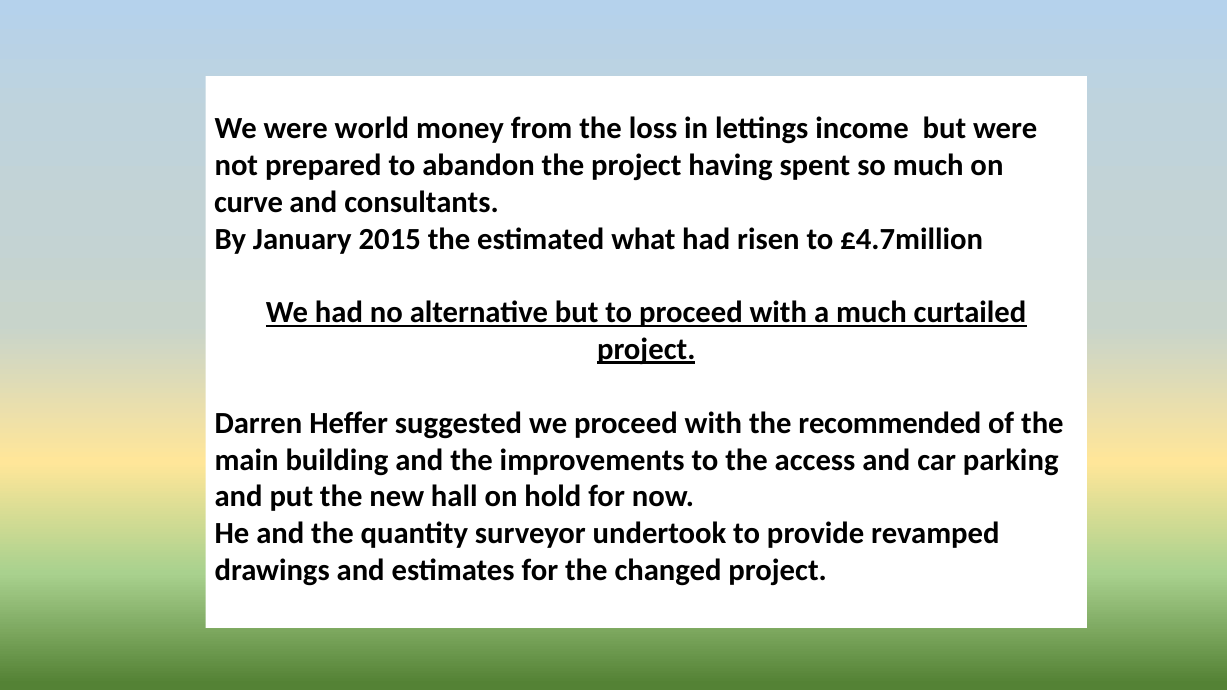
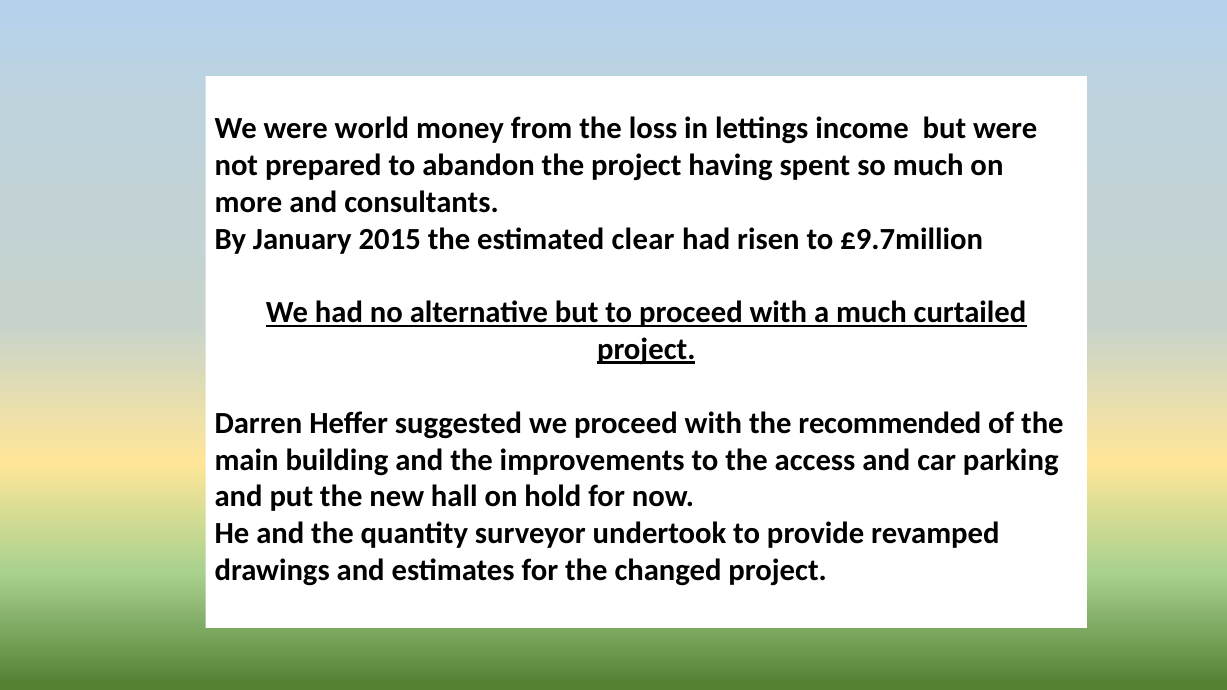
curve: curve -> more
what: what -> clear
£4.7million: £4.7million -> £9.7million
